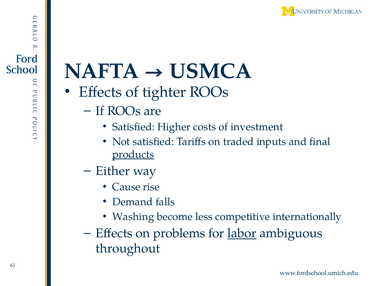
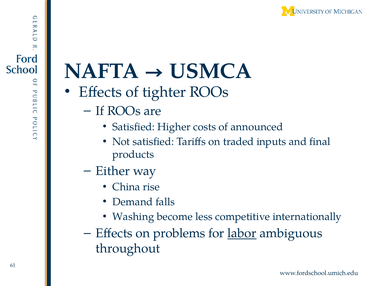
investment: investment -> announced
products underline: present -> none
Cause: Cause -> China
